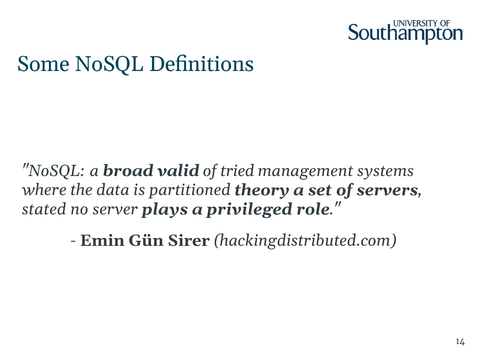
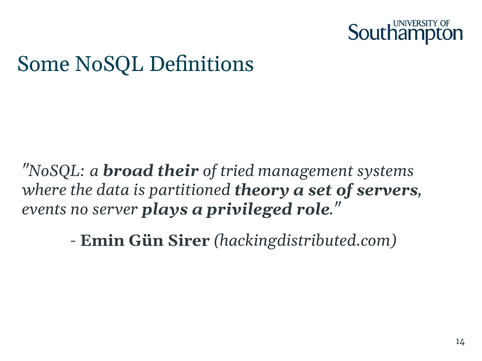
valid: valid -> their
stated: stated -> events
